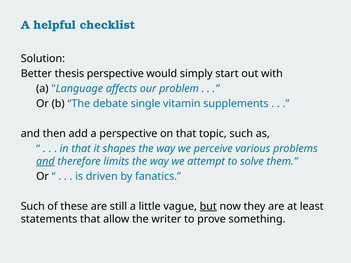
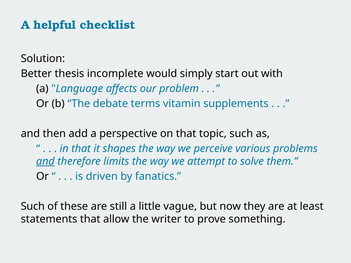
thesis perspective: perspective -> incomplete
single: single -> terms
but underline: present -> none
